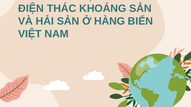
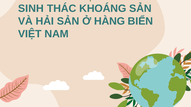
ĐIỆN: ĐIỆN -> SINH
